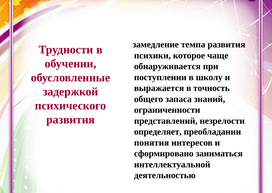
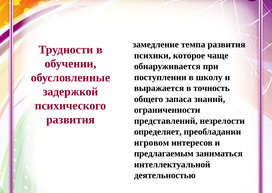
понятия: понятия -> игровом
сформировано: сформировано -> предлагаемым
